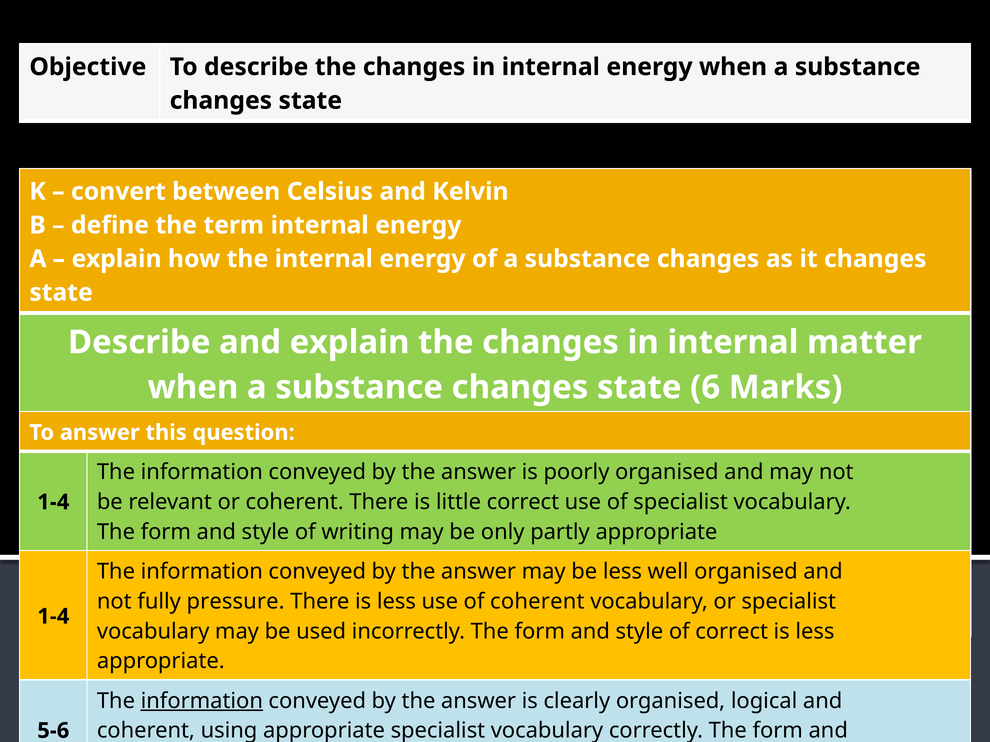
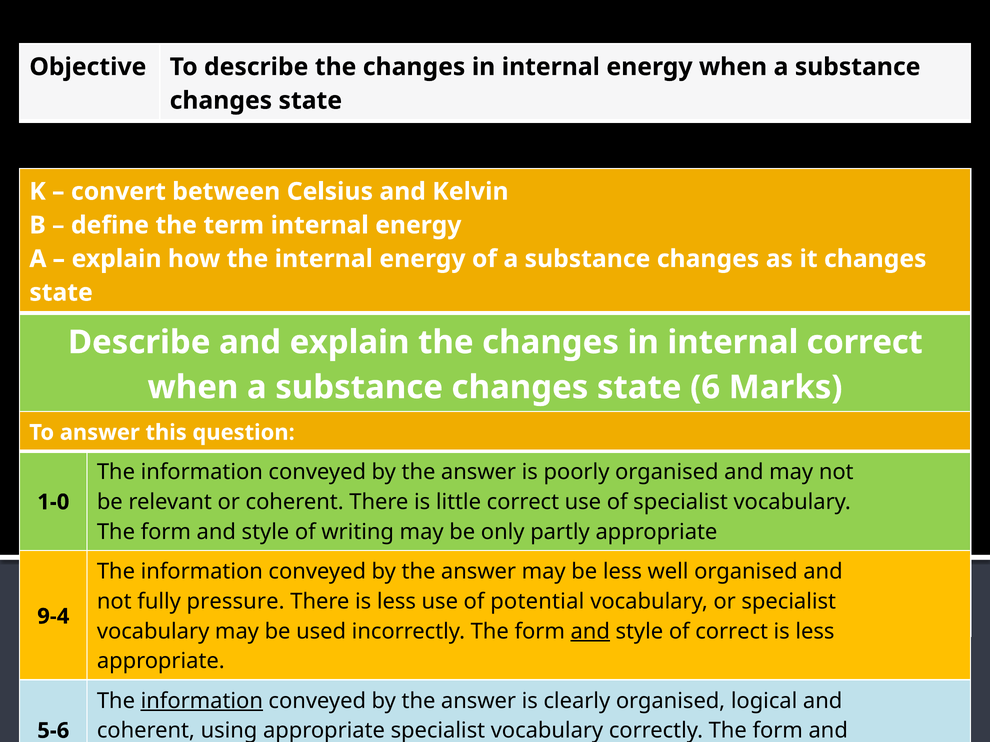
internal matter: matter -> correct
1-4 at (53, 502): 1-4 -> 1-0
of coherent: coherent -> potential
1-4 at (53, 617): 1-4 -> 9-4
and at (590, 632) underline: none -> present
